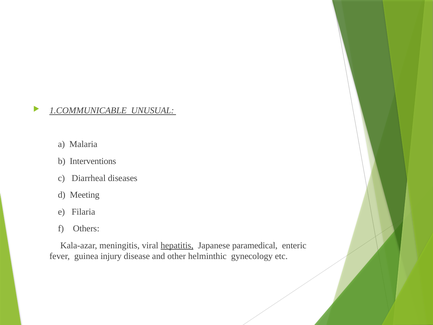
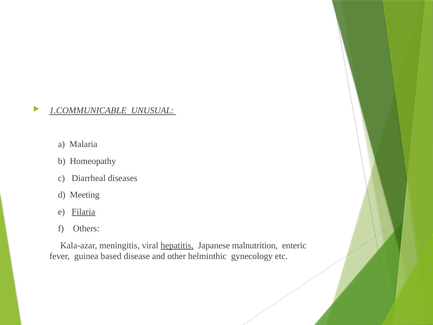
Interventions: Interventions -> Homeopathy
Filaria underline: none -> present
paramedical: paramedical -> malnutrition
injury: injury -> based
